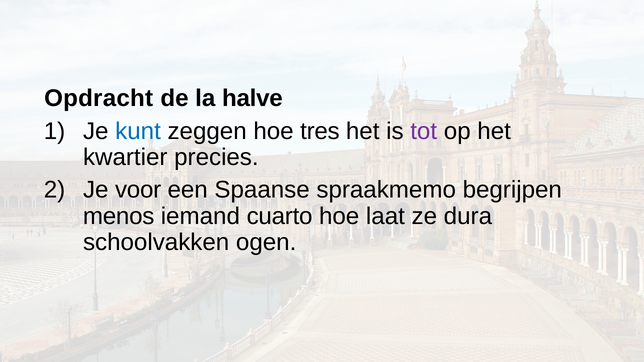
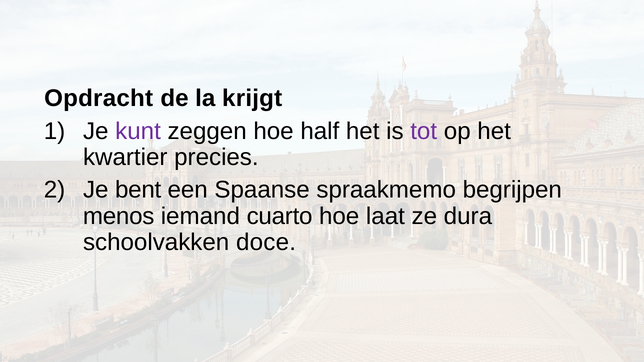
halve: halve -> krijgt
kunt colour: blue -> purple
tres: tres -> half
voor: voor -> bent
ogen: ogen -> doce
